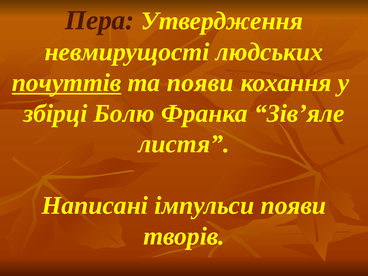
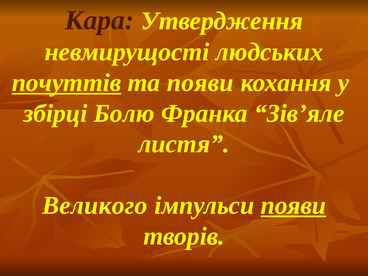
Пера: Пера -> Кара
Написані: Написані -> Великого
появи at (293, 205) underline: none -> present
